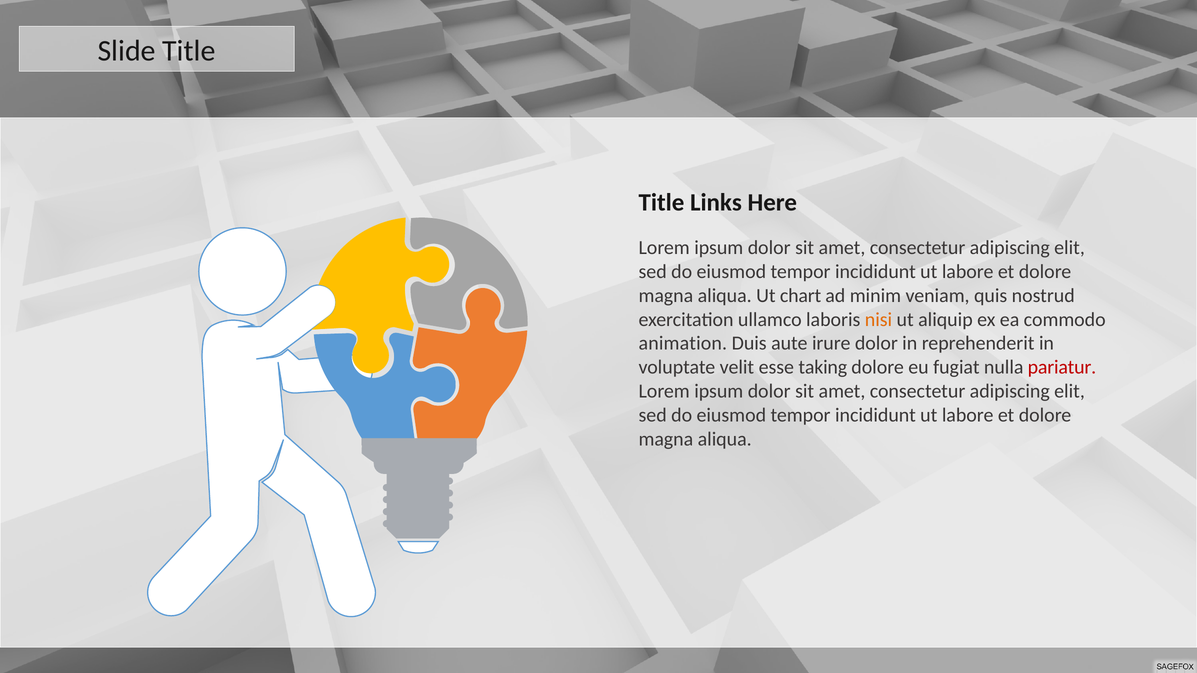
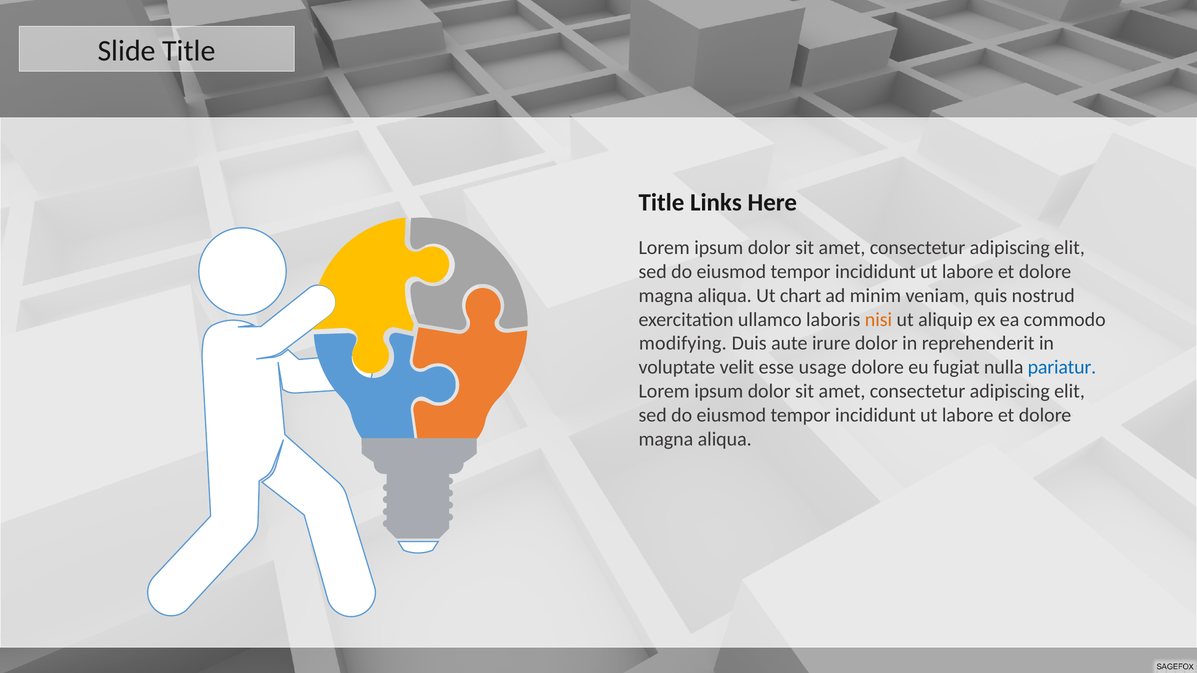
animation: animation -> modifying
taking: taking -> usage
pariatur colour: red -> blue
